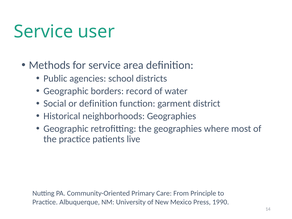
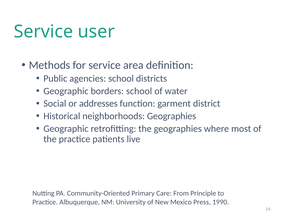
borders record: record -> school
or definition: definition -> addresses
